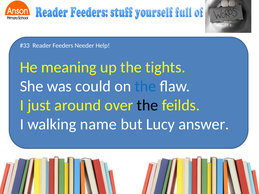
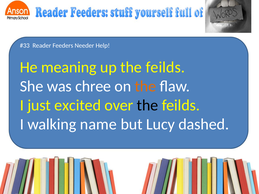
up the tights: tights -> feilds
could: could -> chree
the at (145, 86) colour: blue -> orange
around: around -> excited
answer: answer -> dashed
